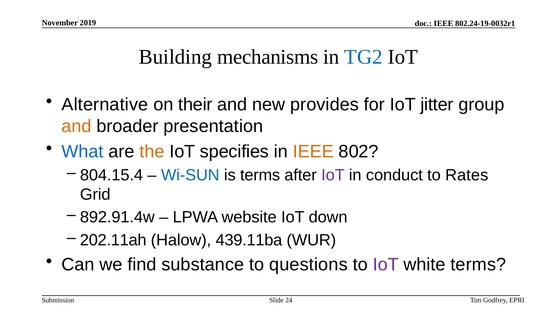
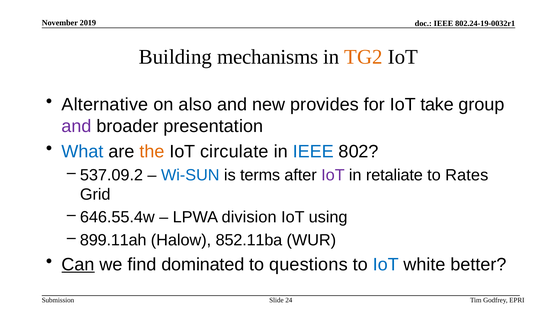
TG2 colour: blue -> orange
their: their -> also
jitter: jitter -> take
and at (77, 126) colour: orange -> purple
specifies: specifies -> circulate
IEEE at (313, 152) colour: orange -> blue
804.15.4: 804.15.4 -> 537.09.2
conduct: conduct -> retaliate
892.91.4w: 892.91.4w -> 646.55.4w
website: website -> division
down: down -> using
202.11ah: 202.11ah -> 899.11ah
439.11ba: 439.11ba -> 852.11ba
Can underline: none -> present
substance: substance -> dominated
IoT at (386, 265) colour: purple -> blue
white terms: terms -> better
